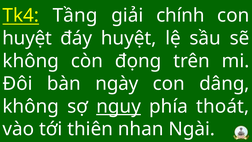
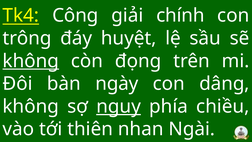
Tầng: Tầng -> Công
huyệt at (27, 38): huyệt -> trông
không at (31, 61) underline: none -> present
thoát: thoát -> chiều
